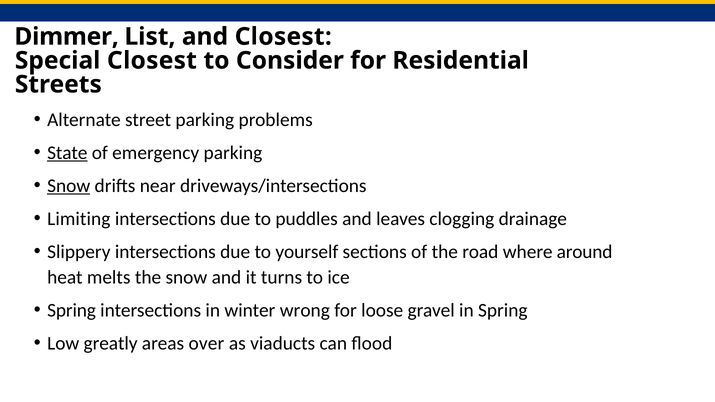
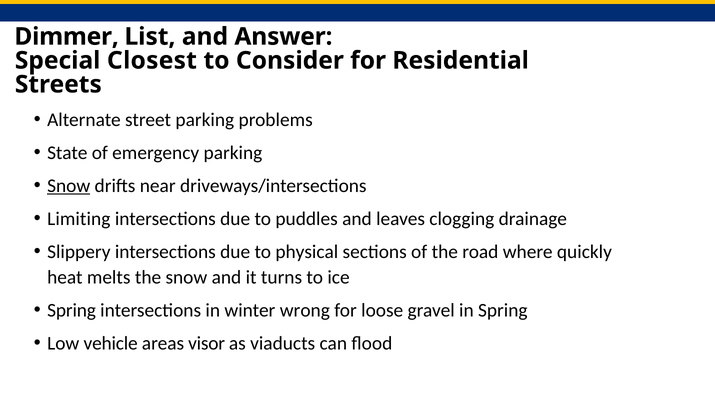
and Closest: Closest -> Answer
State underline: present -> none
yourself: yourself -> physical
around: around -> quickly
greatly: greatly -> vehicle
over: over -> visor
